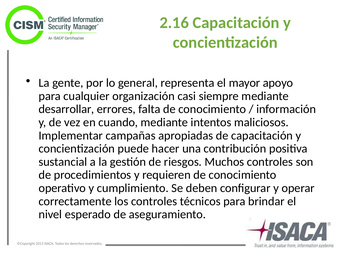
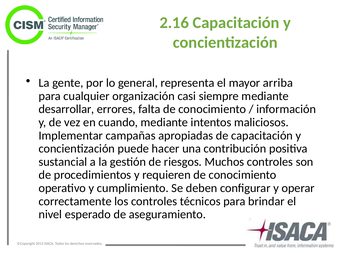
apoyo: apoyo -> arriba
